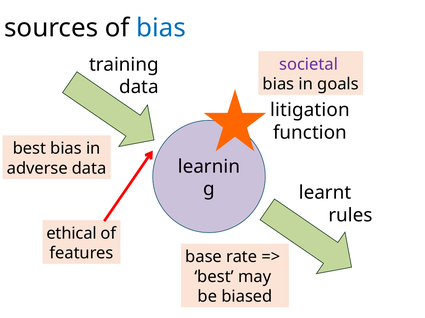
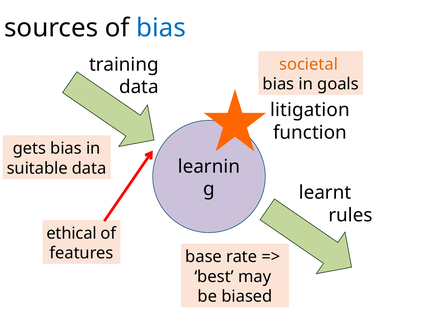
societal colour: purple -> orange
best at (29, 149): best -> gets
adverse: adverse -> suitable
